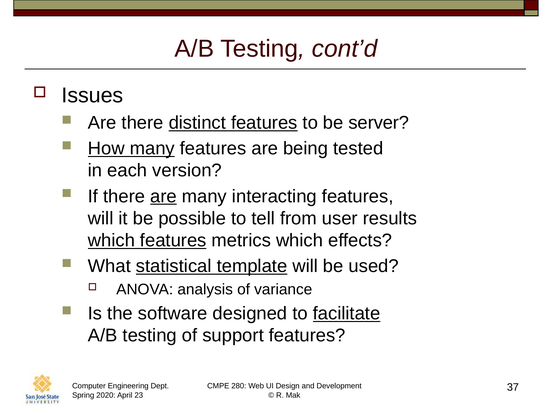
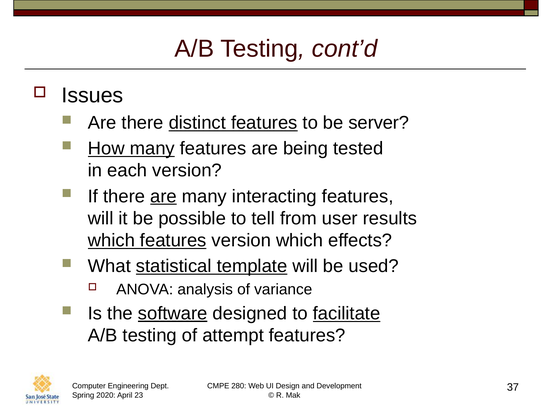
features metrics: metrics -> version
software underline: none -> present
support: support -> attempt
